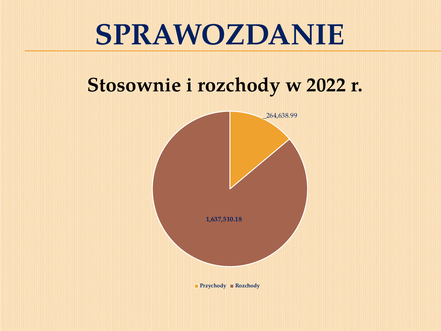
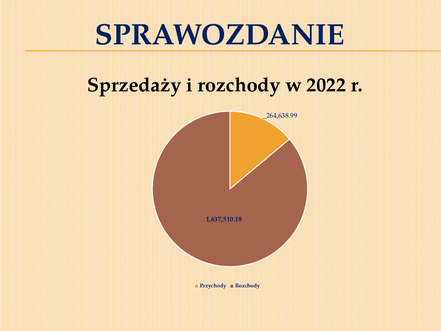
Stosownie: Stosownie -> Sprzedaży
